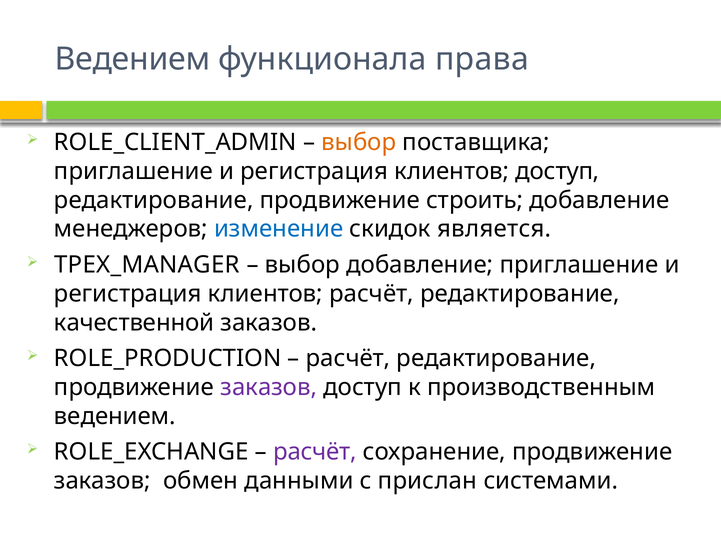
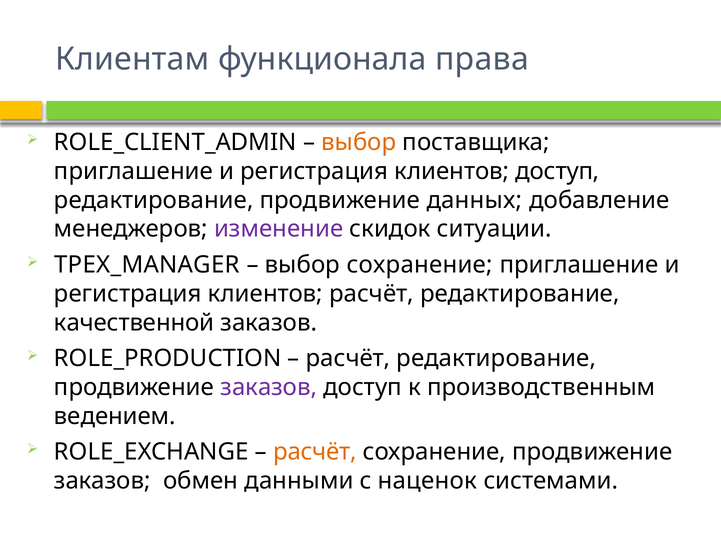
Ведением at (133, 59): Ведением -> Клиентам
строить: строить -> данных
изменение colour: blue -> purple
является: является -> ситуации
выбор добавление: добавление -> сохранение
расчёт at (315, 452) colour: purple -> orange
прислан: прислан -> наценок
